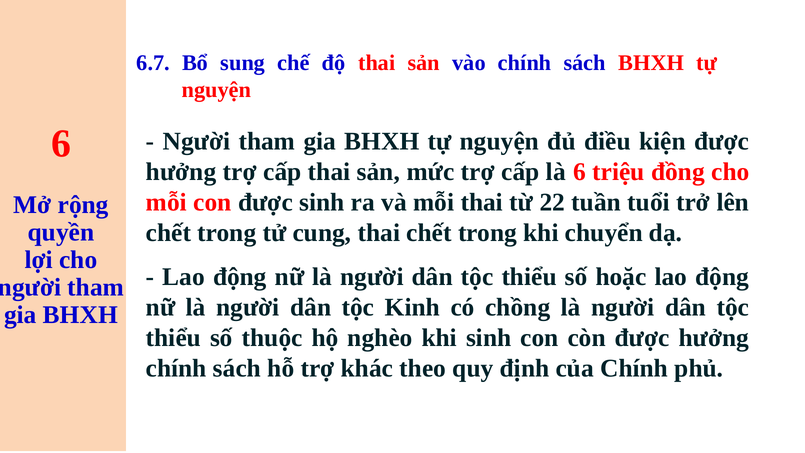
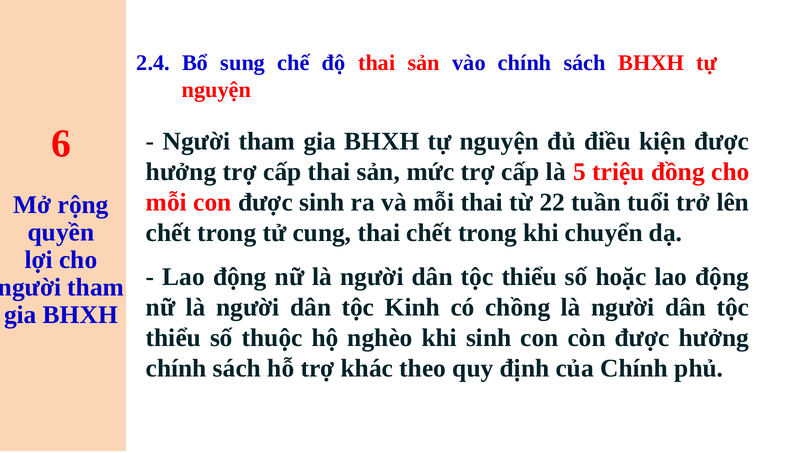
6.7: 6.7 -> 2.4
là 6: 6 -> 5
